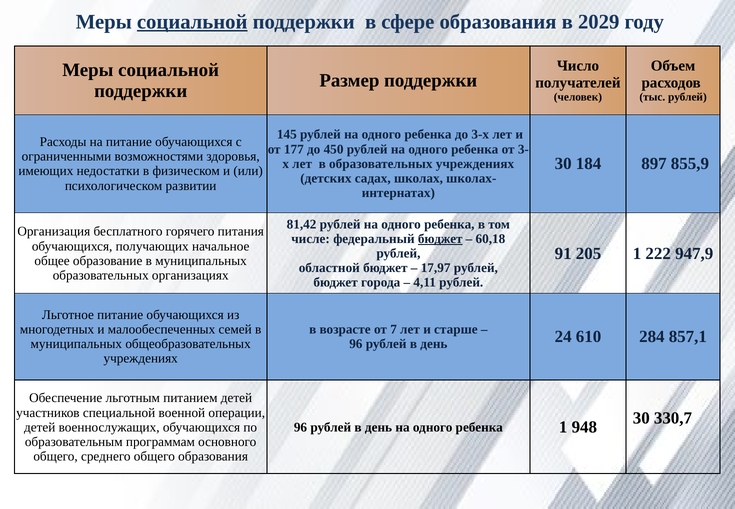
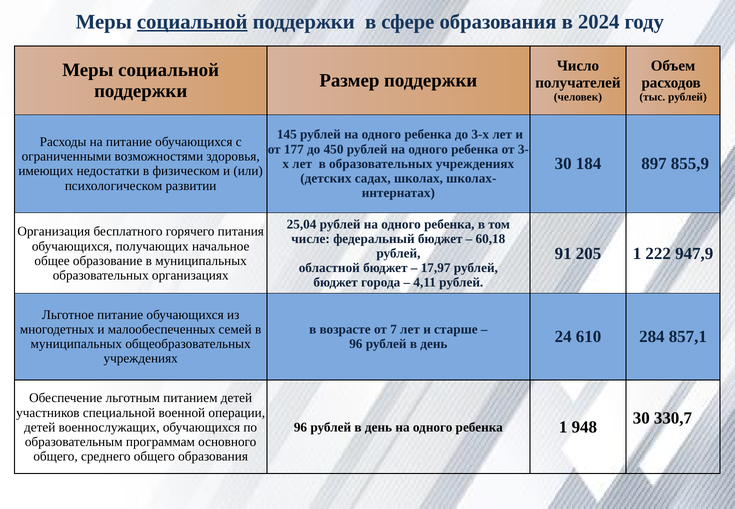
2029: 2029 -> 2024
81,42: 81,42 -> 25,04
бюджет at (440, 239) underline: present -> none
